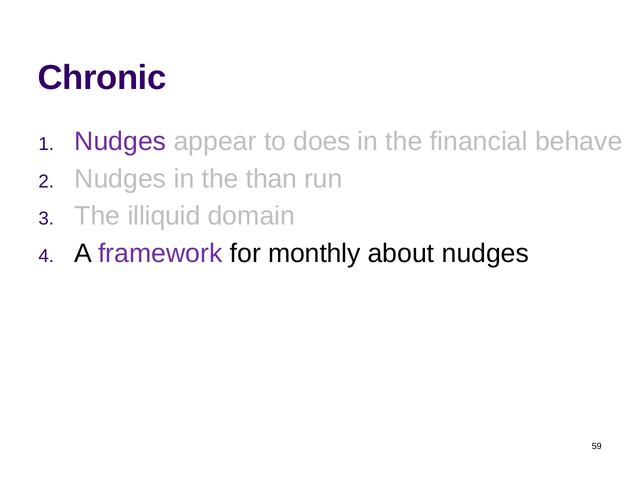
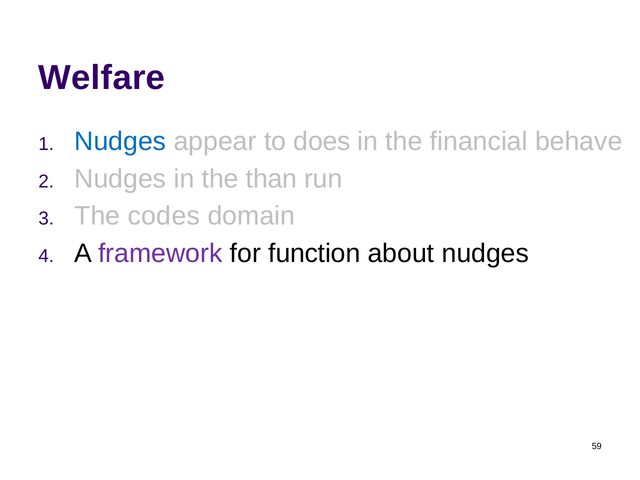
Chronic: Chronic -> Welfare
Nudges at (120, 141) colour: purple -> blue
illiquid: illiquid -> codes
monthly: monthly -> function
